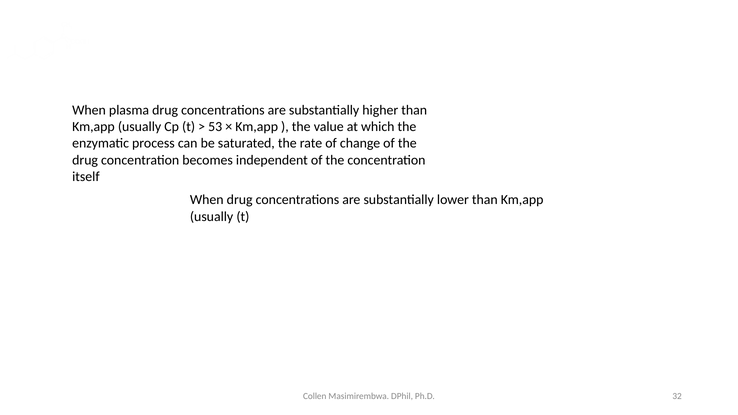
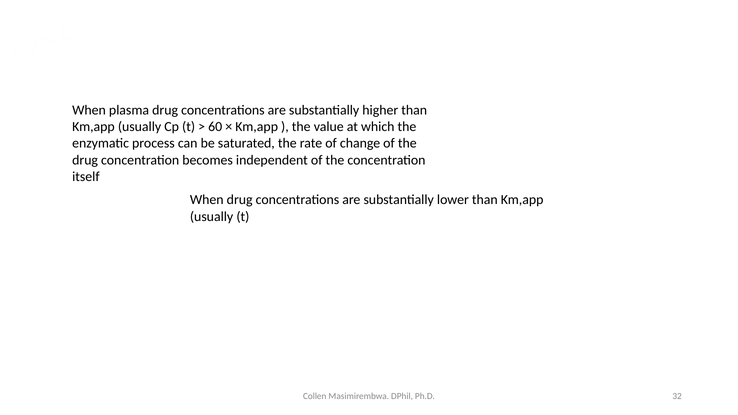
53: 53 -> 60
